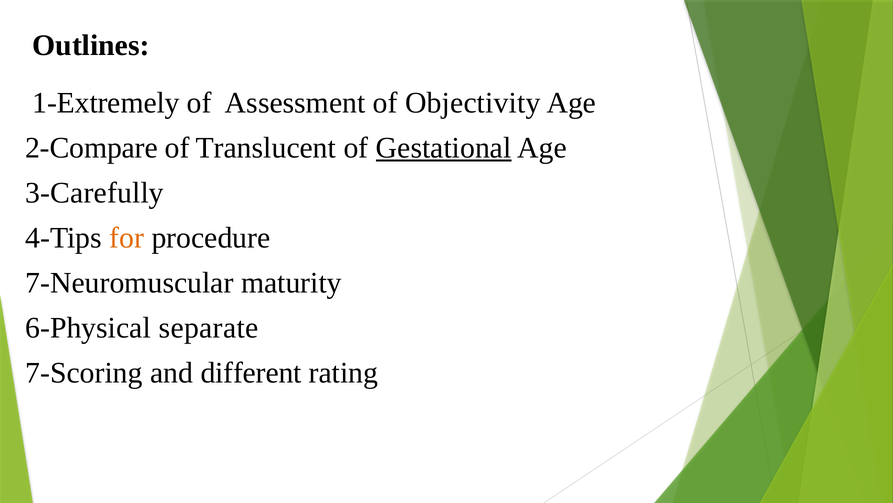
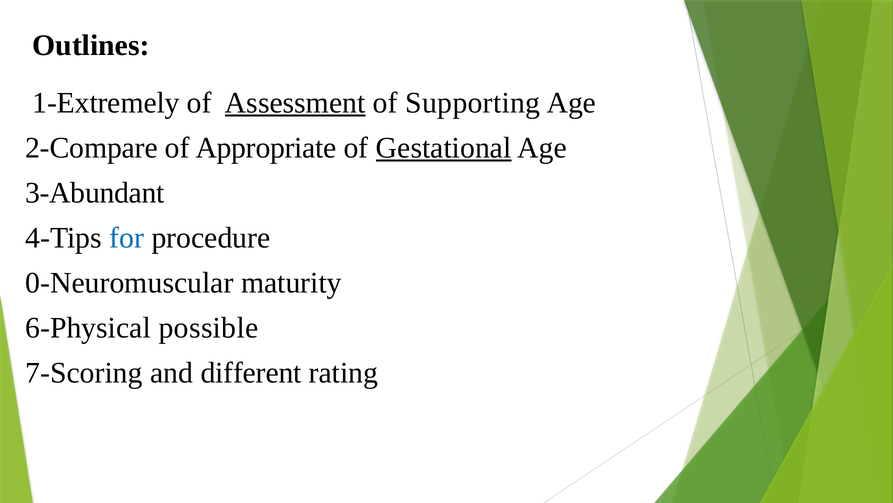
Assessment underline: none -> present
Objectivity: Objectivity -> Supporting
Translucent: Translucent -> Appropriate
3-Carefully: 3-Carefully -> 3-Abundant
for colour: orange -> blue
7-Neuromuscular: 7-Neuromuscular -> 0-Neuromuscular
separate: separate -> possible
